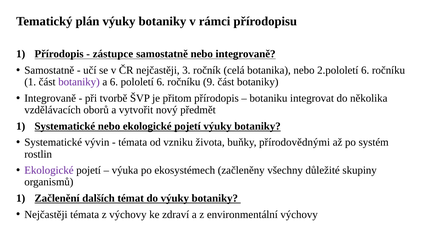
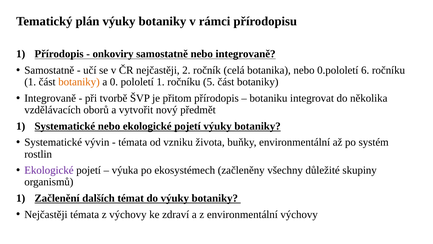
zástupce: zástupce -> onkoviry
3: 3 -> 2
2.pololetí: 2.pololetí -> 0.pololetí
botaniky at (79, 82) colour: purple -> orange
a 6: 6 -> 0
pololetí 6: 6 -> 1
9: 9 -> 5
buňky přírodovědnými: přírodovědnými -> environmentální
